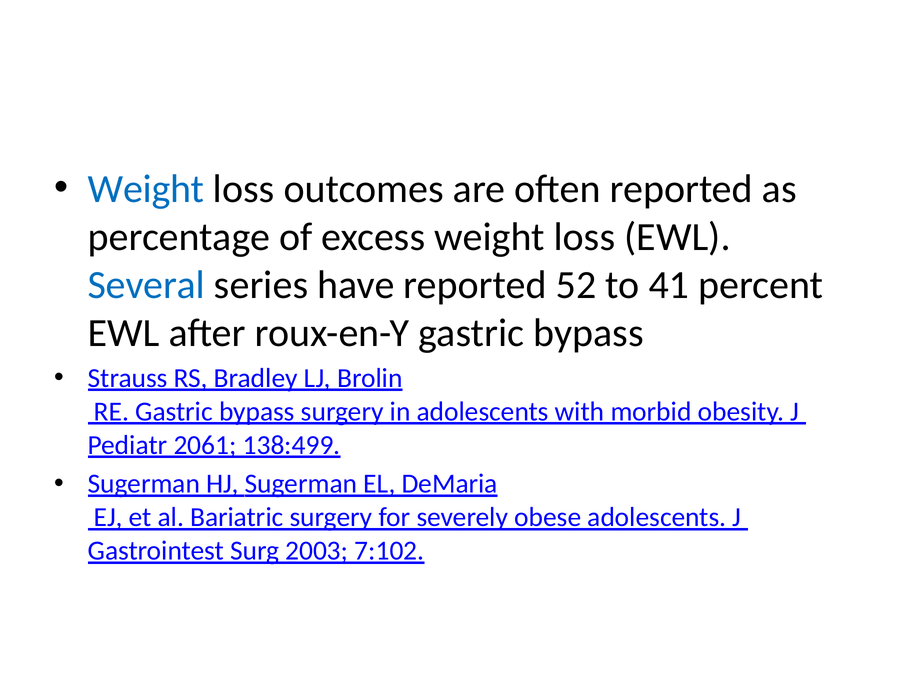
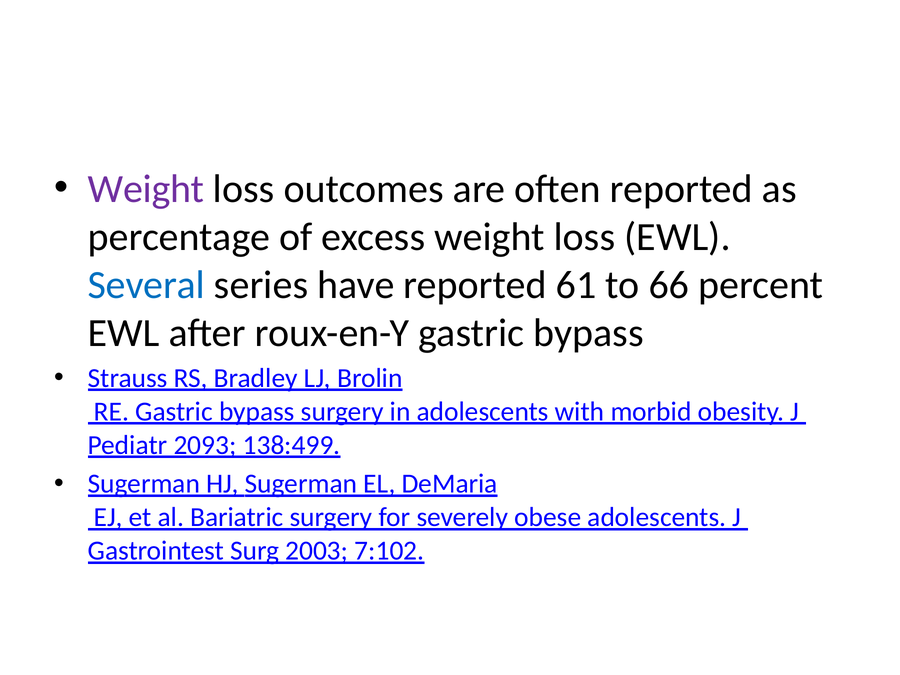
Weight at (146, 189) colour: blue -> purple
52: 52 -> 61
41: 41 -> 66
2061: 2061 -> 2093
